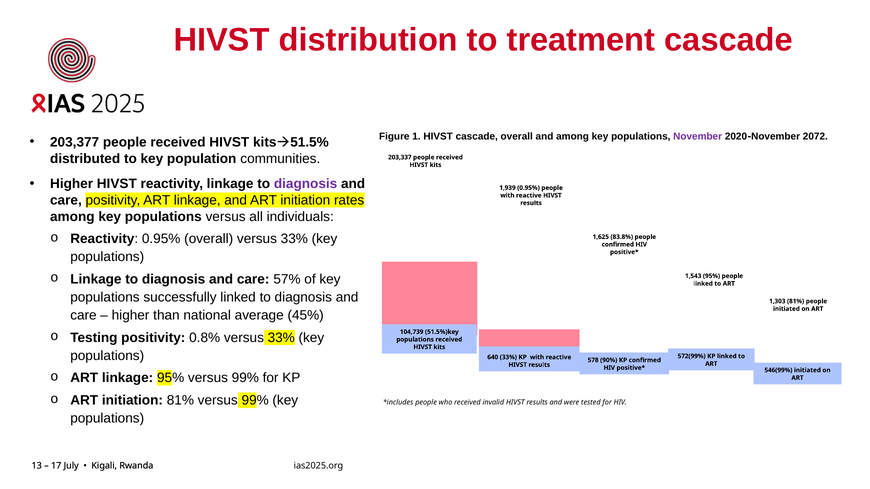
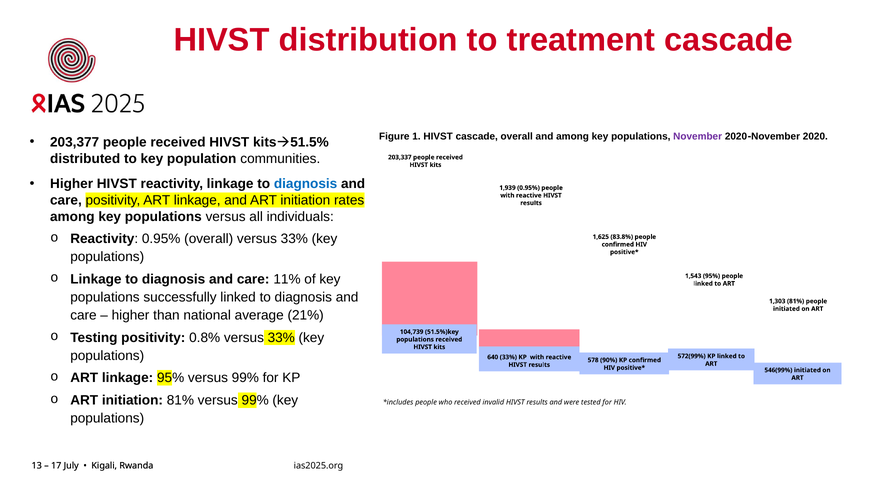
2072: 2072 -> 2020
diagnosis at (306, 184) colour: purple -> blue
57%: 57% -> 11%
45%: 45% -> 21%
